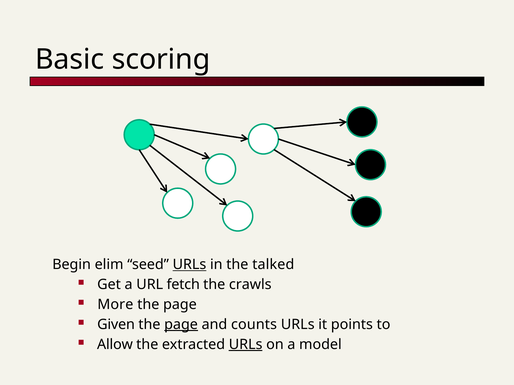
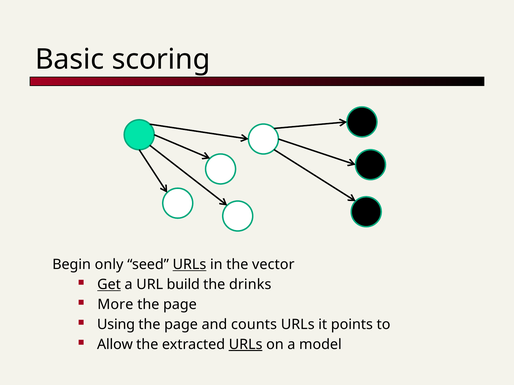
elim: elim -> only
talked: talked -> vector
Get underline: none -> present
fetch: fetch -> build
crawls: crawls -> drinks
Given: Given -> Using
page at (181, 325) underline: present -> none
